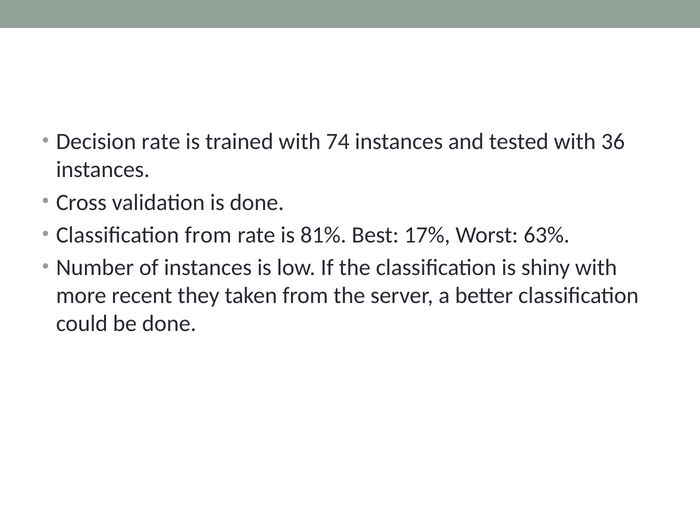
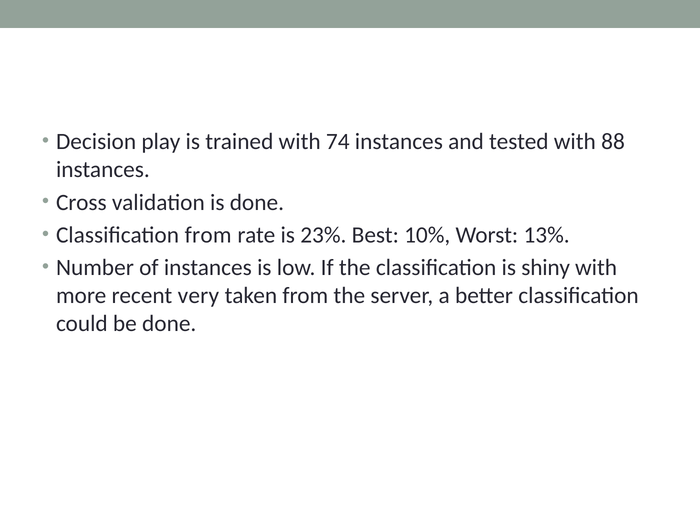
Decision rate: rate -> play
36: 36 -> 88
81%: 81% -> 23%
17%: 17% -> 10%
63%: 63% -> 13%
they: they -> very
